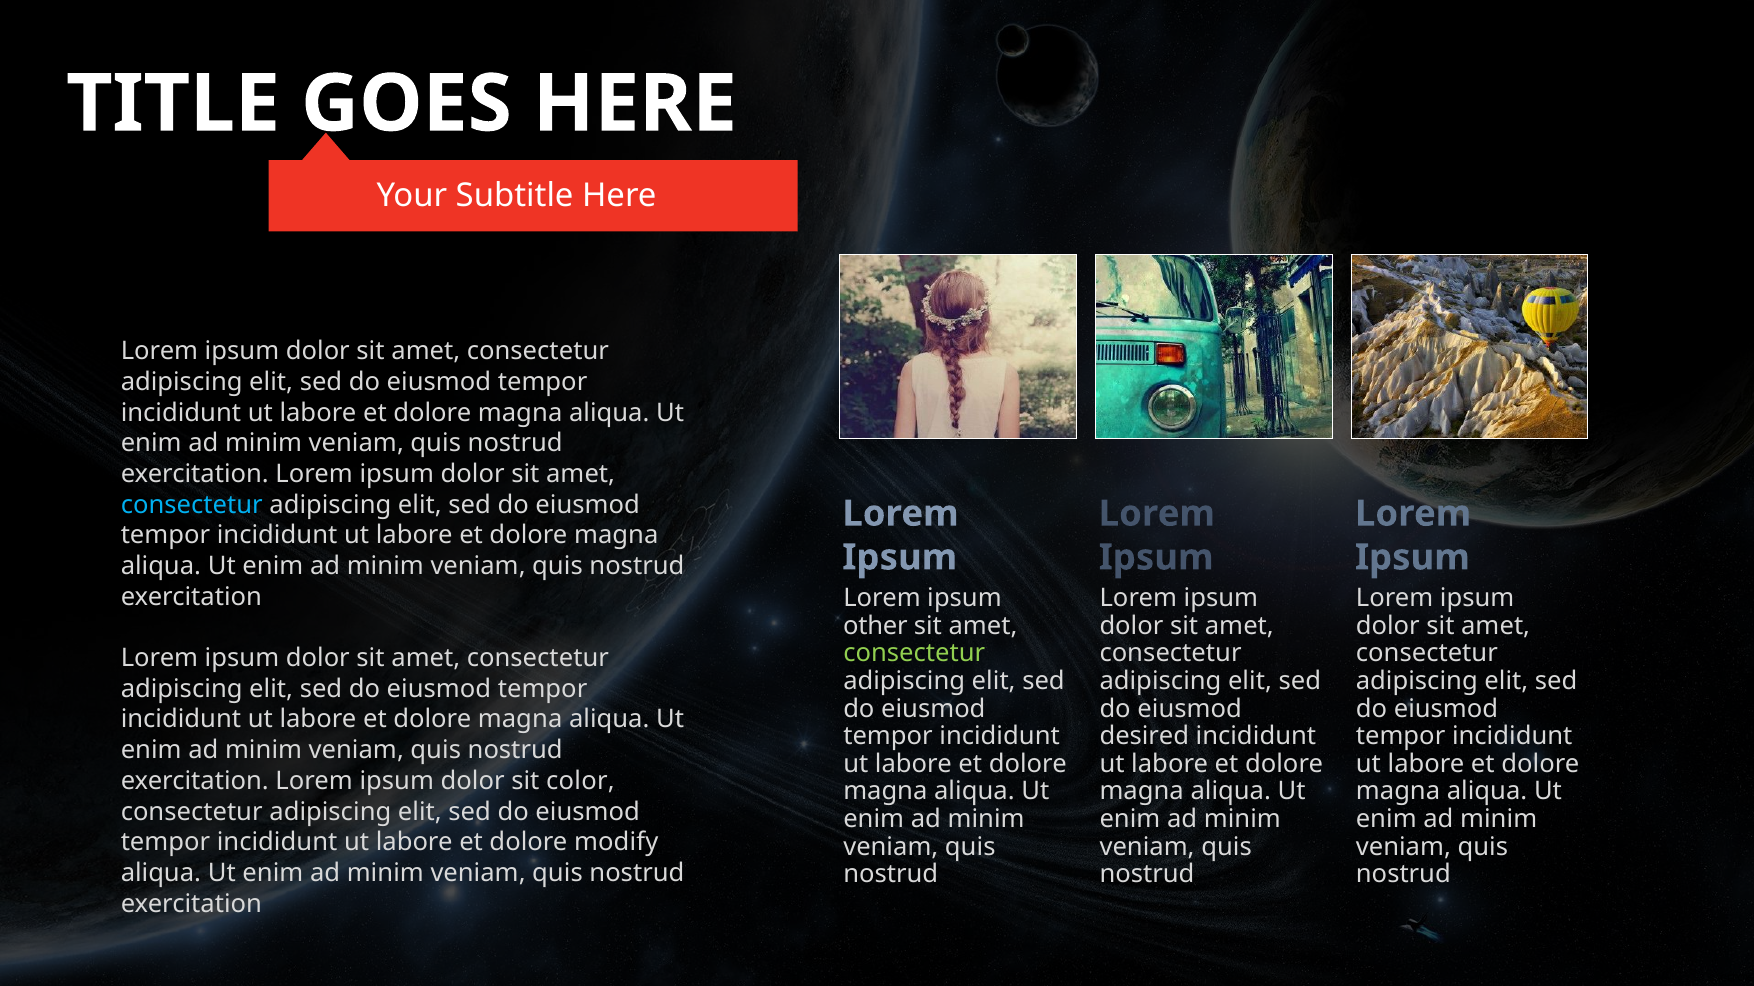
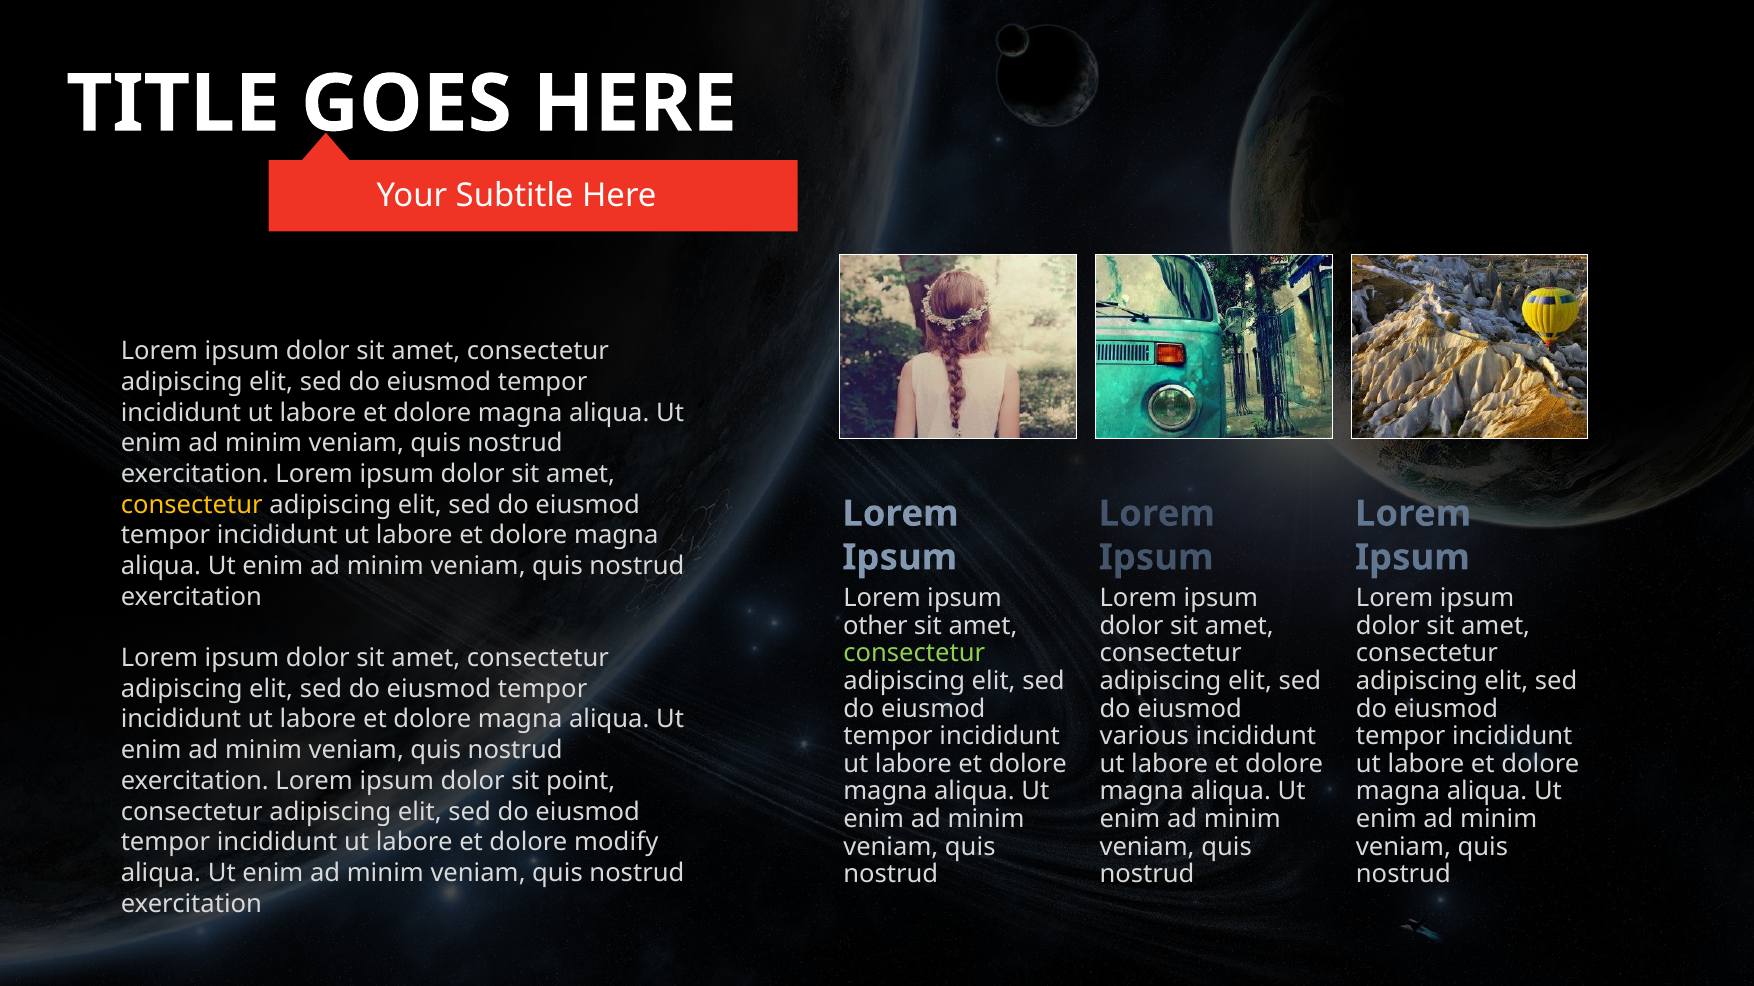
consectetur at (192, 505) colour: light blue -> yellow
desired: desired -> various
color: color -> point
